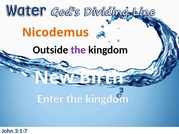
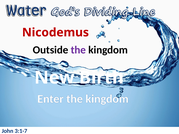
Nicodemus colour: orange -> red
